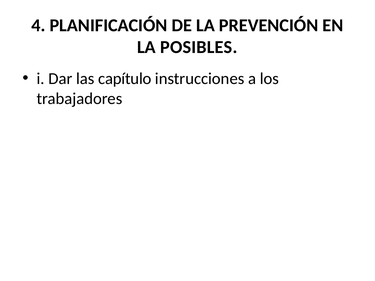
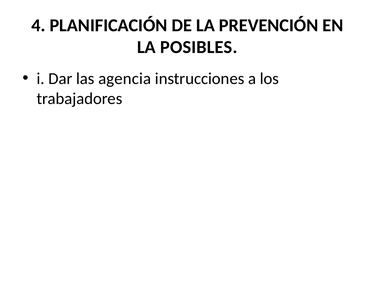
capítulo: capítulo -> agencia
